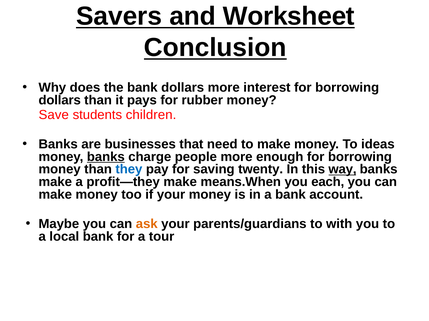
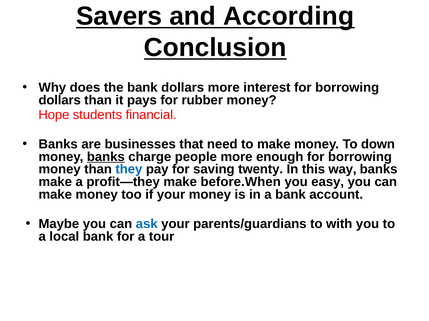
Worksheet: Worksheet -> According
Save: Save -> Hope
children: children -> financial
ideas: ideas -> down
way underline: present -> none
means.When: means.When -> before.When
each: each -> easy
ask colour: orange -> blue
